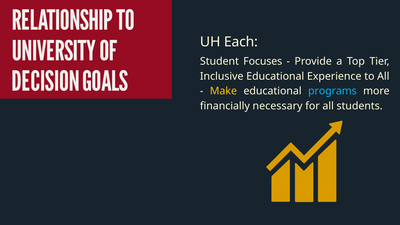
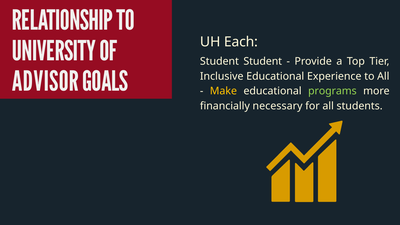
Student Focuses: Focuses -> Student
DECISION: DECISION -> ADVISOR
programs colour: light blue -> light green
